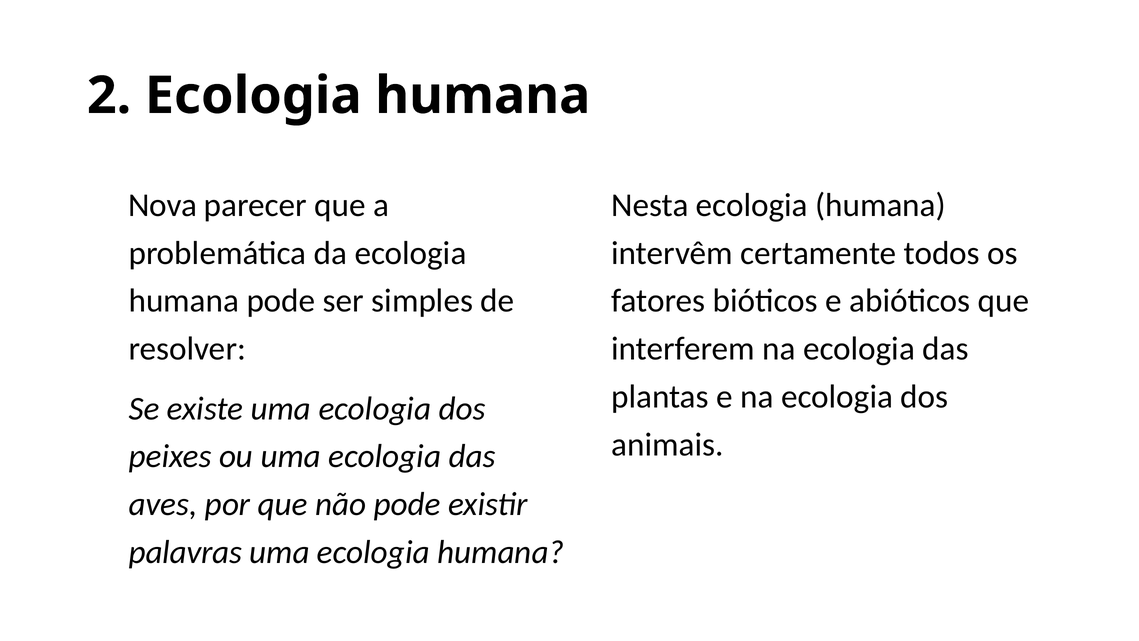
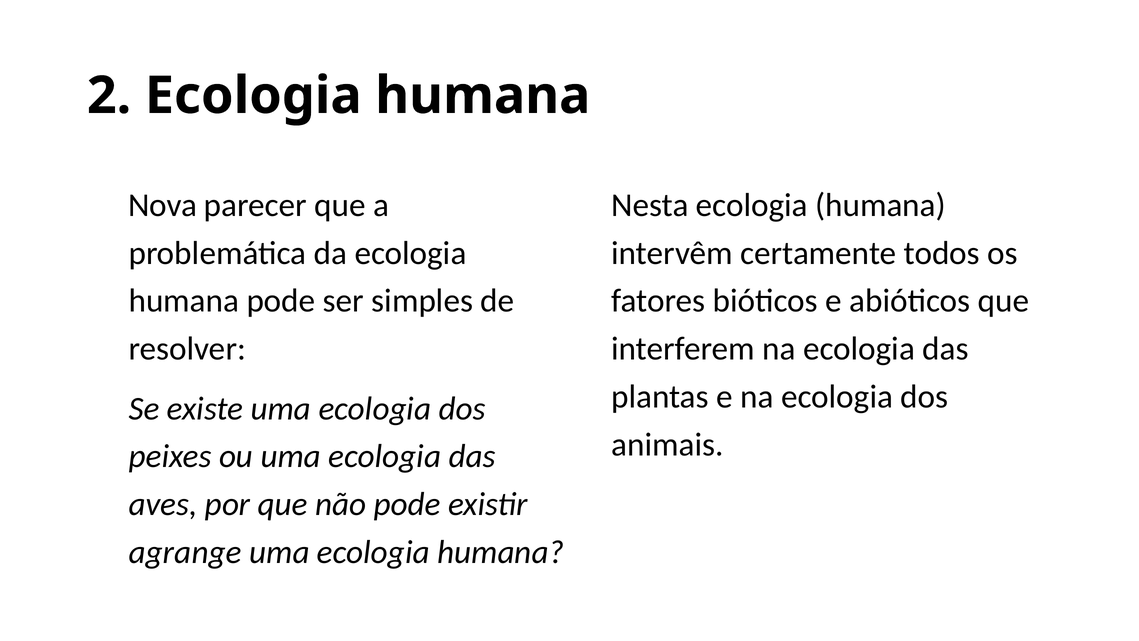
palavras: palavras -> agrange
